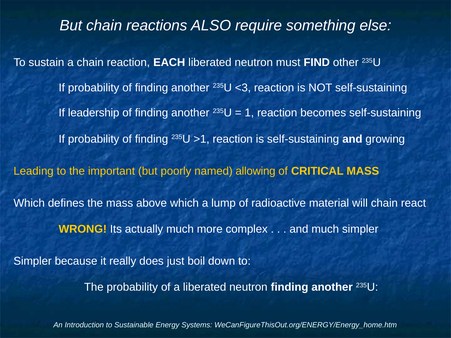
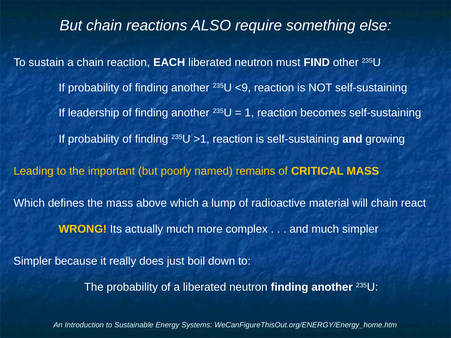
<3: <3 -> <9
allowing: allowing -> remains
